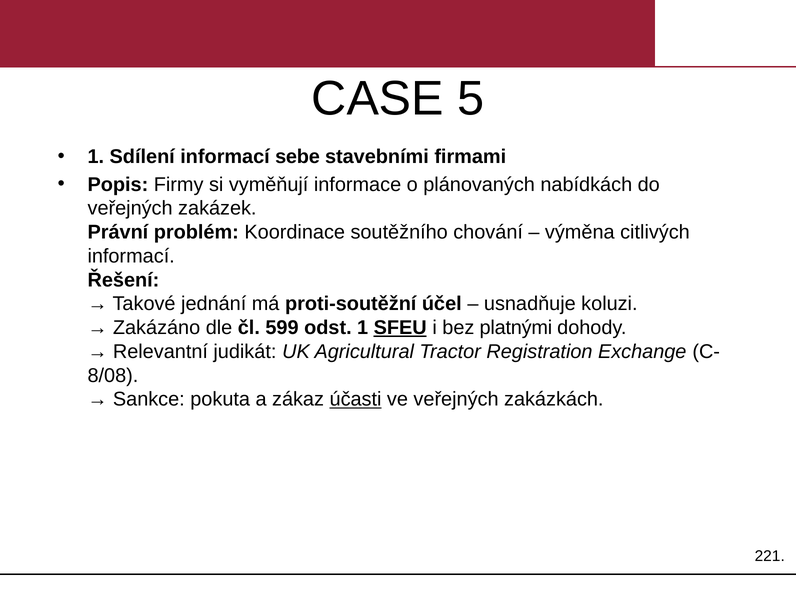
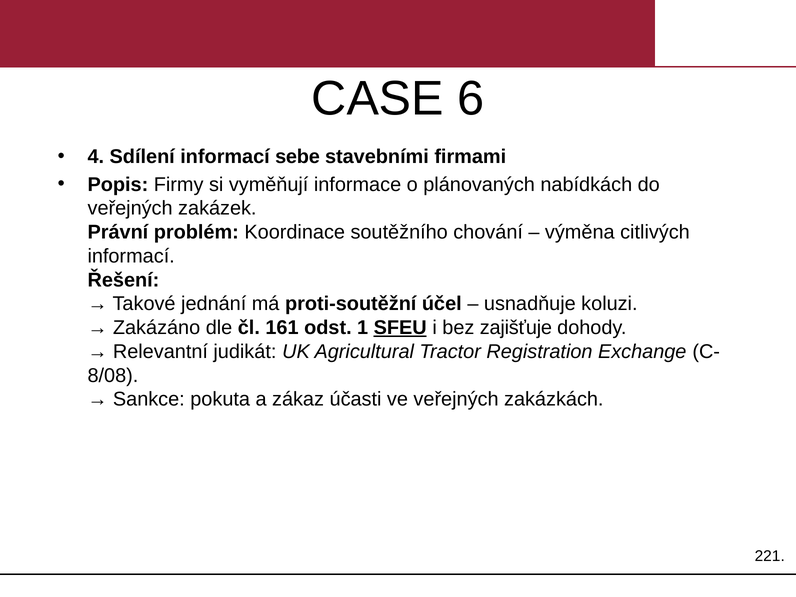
5: 5 -> 6
1 at (96, 157): 1 -> 4
599: 599 -> 161
platnými: platnými -> zajišťuje
účasti underline: present -> none
